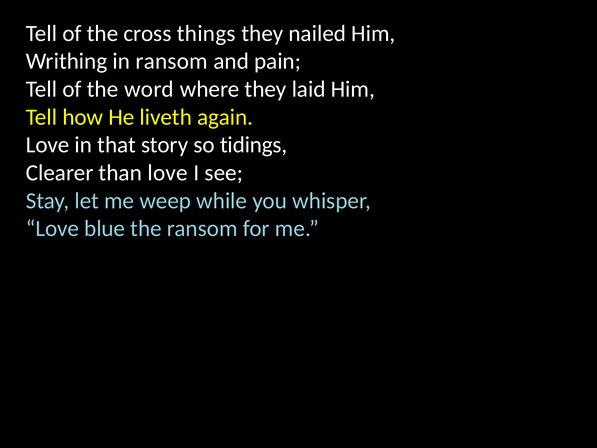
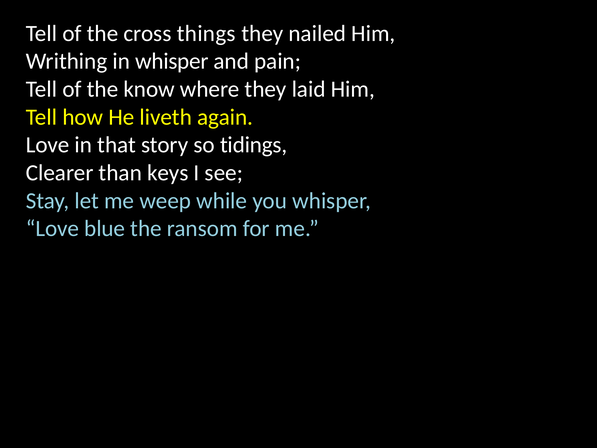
in ransom: ransom -> whisper
word: word -> know
than love: love -> keys
